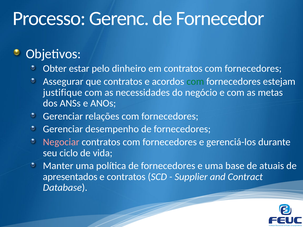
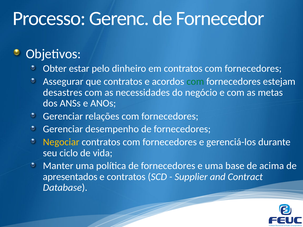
justifique: justifique -> desastres
Negociar colour: pink -> yellow
atuais: atuais -> acima
